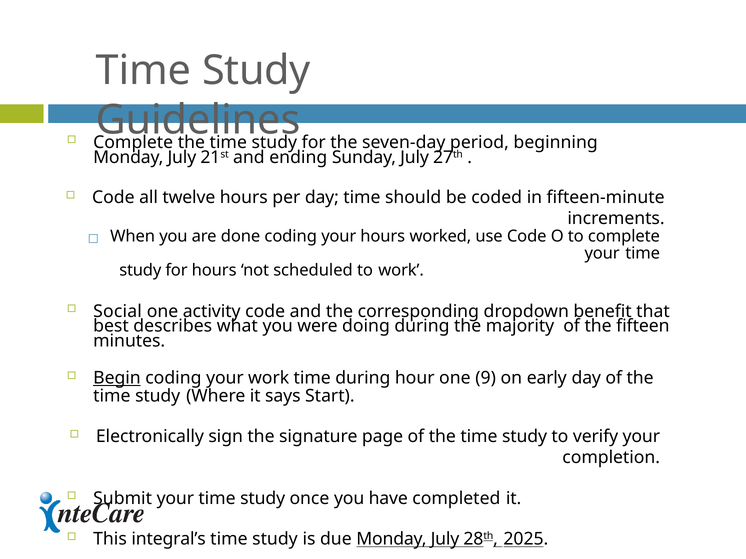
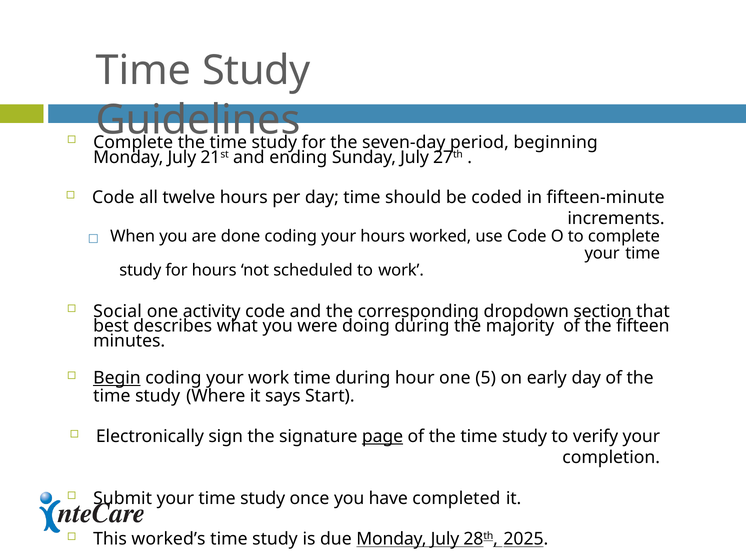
benefit: benefit -> section
9: 9 -> 5
page underline: none -> present
integral’s: integral’s -> worked’s
